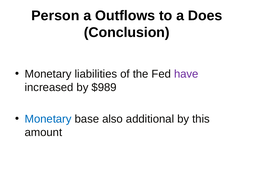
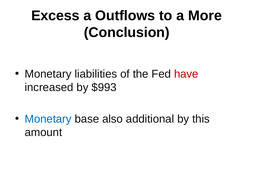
Person: Person -> Excess
Does: Does -> More
have colour: purple -> red
$989: $989 -> $993
